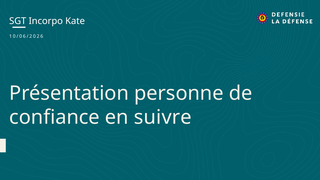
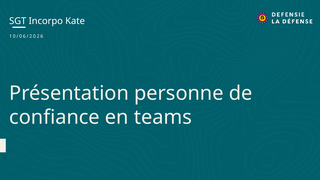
suivre: suivre -> teams
